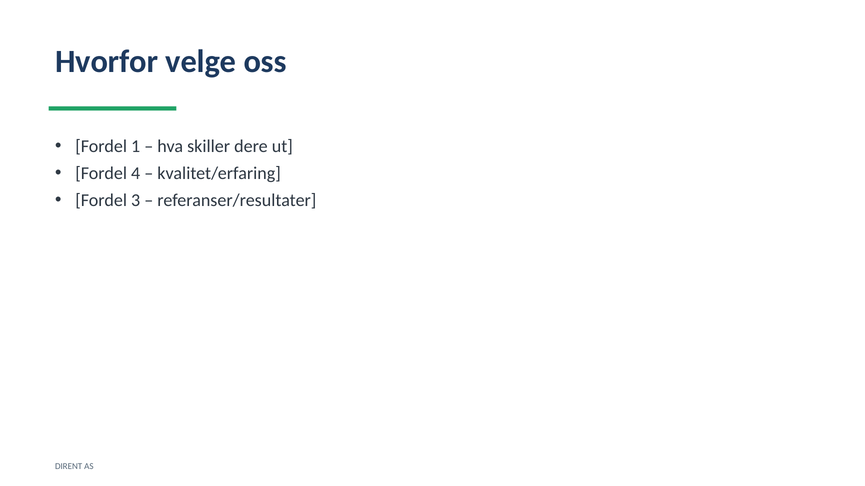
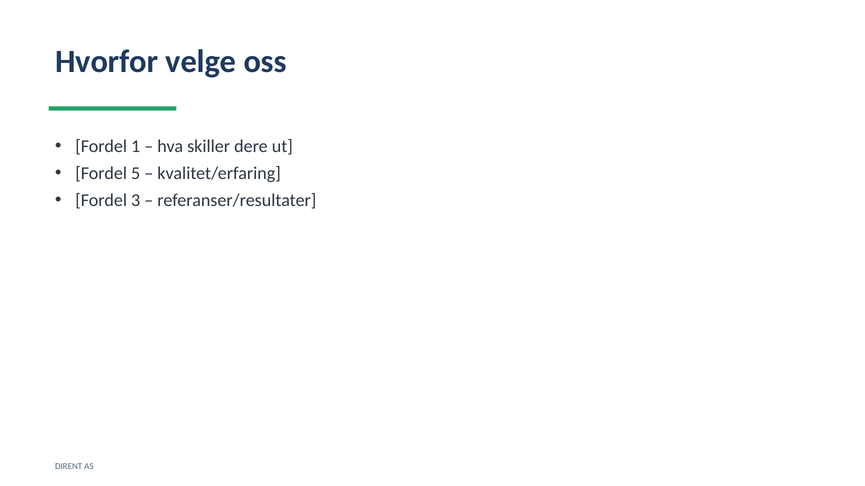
4: 4 -> 5
